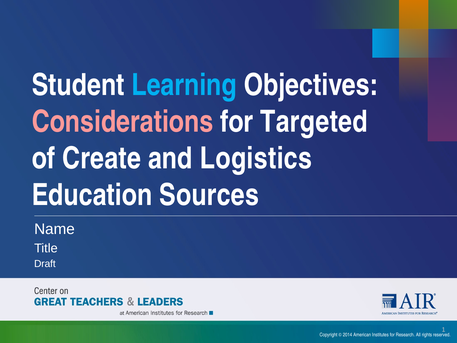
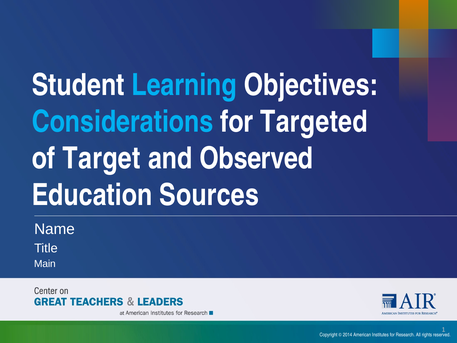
Considerations colour: pink -> light blue
Create: Create -> Target
Logistics: Logistics -> Observed
Draft: Draft -> Main
